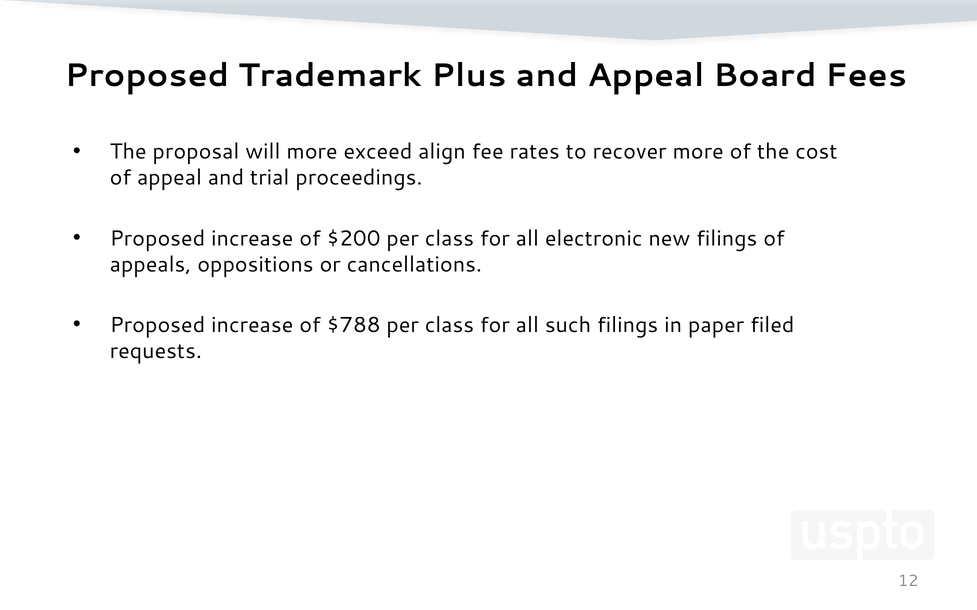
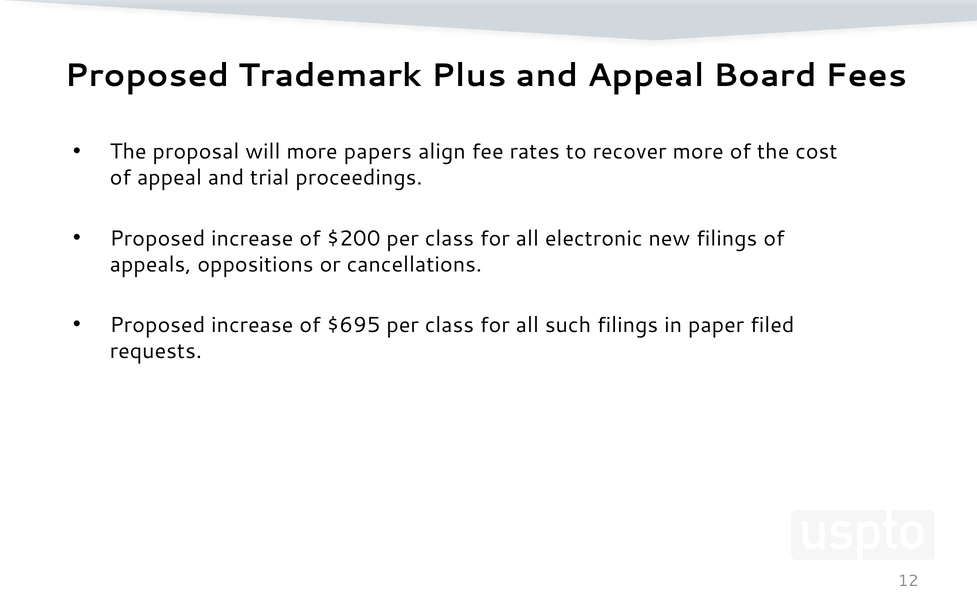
exceed: exceed -> papers
$788: $788 -> $695
